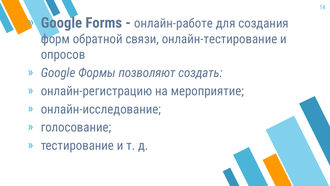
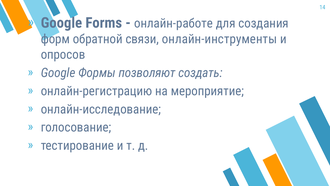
онлайн-тестирование: онлайн-тестирование -> онлайн-инструменты
